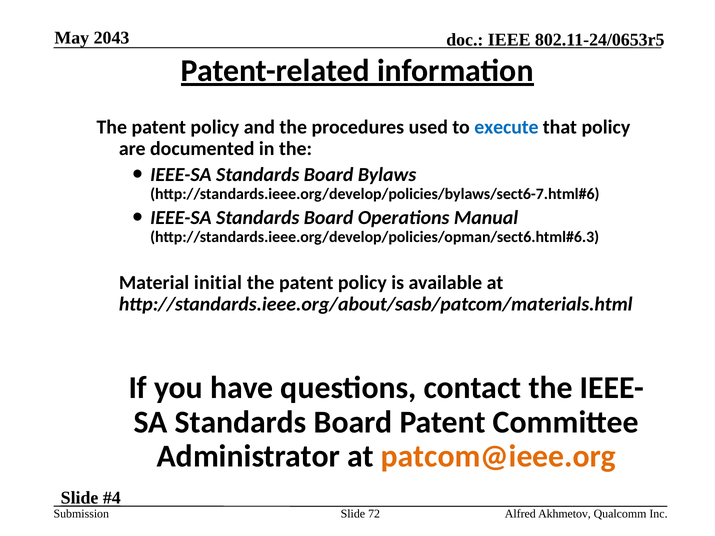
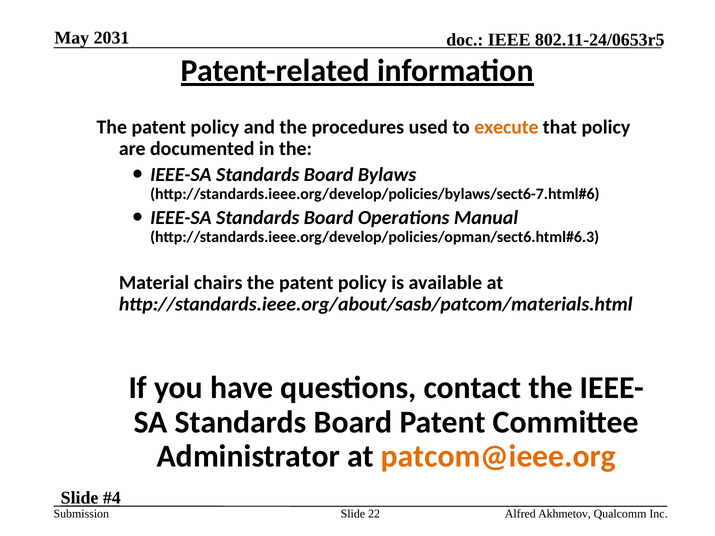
2043: 2043 -> 2031
execute colour: blue -> orange
initial: initial -> chairs
72: 72 -> 22
